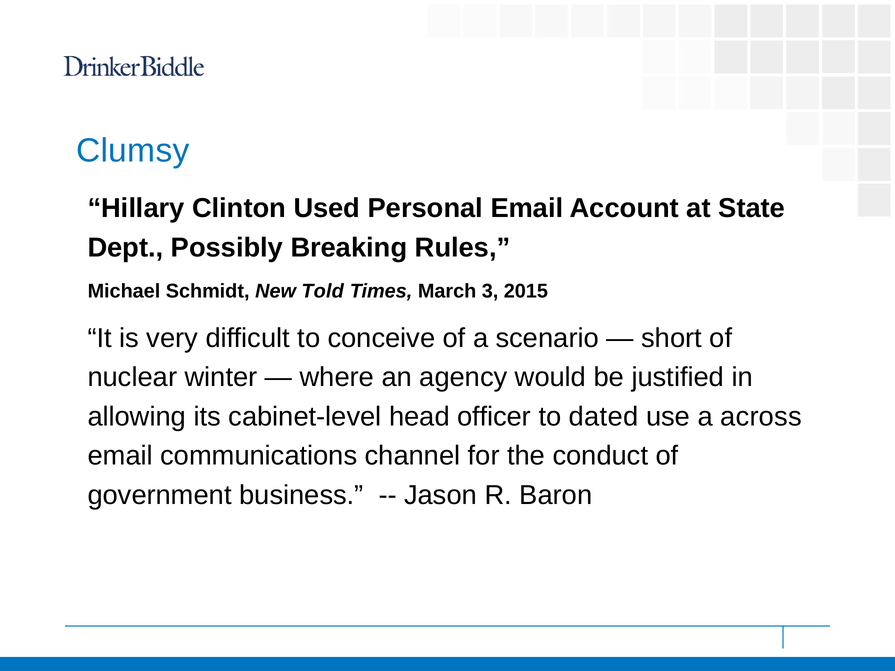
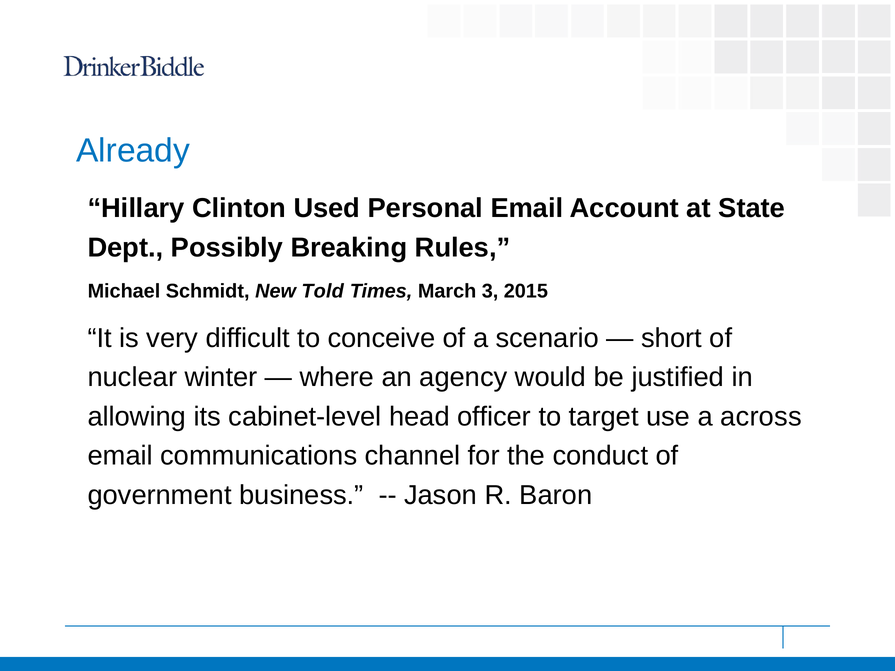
Clumsy: Clumsy -> Already
dated: dated -> target
